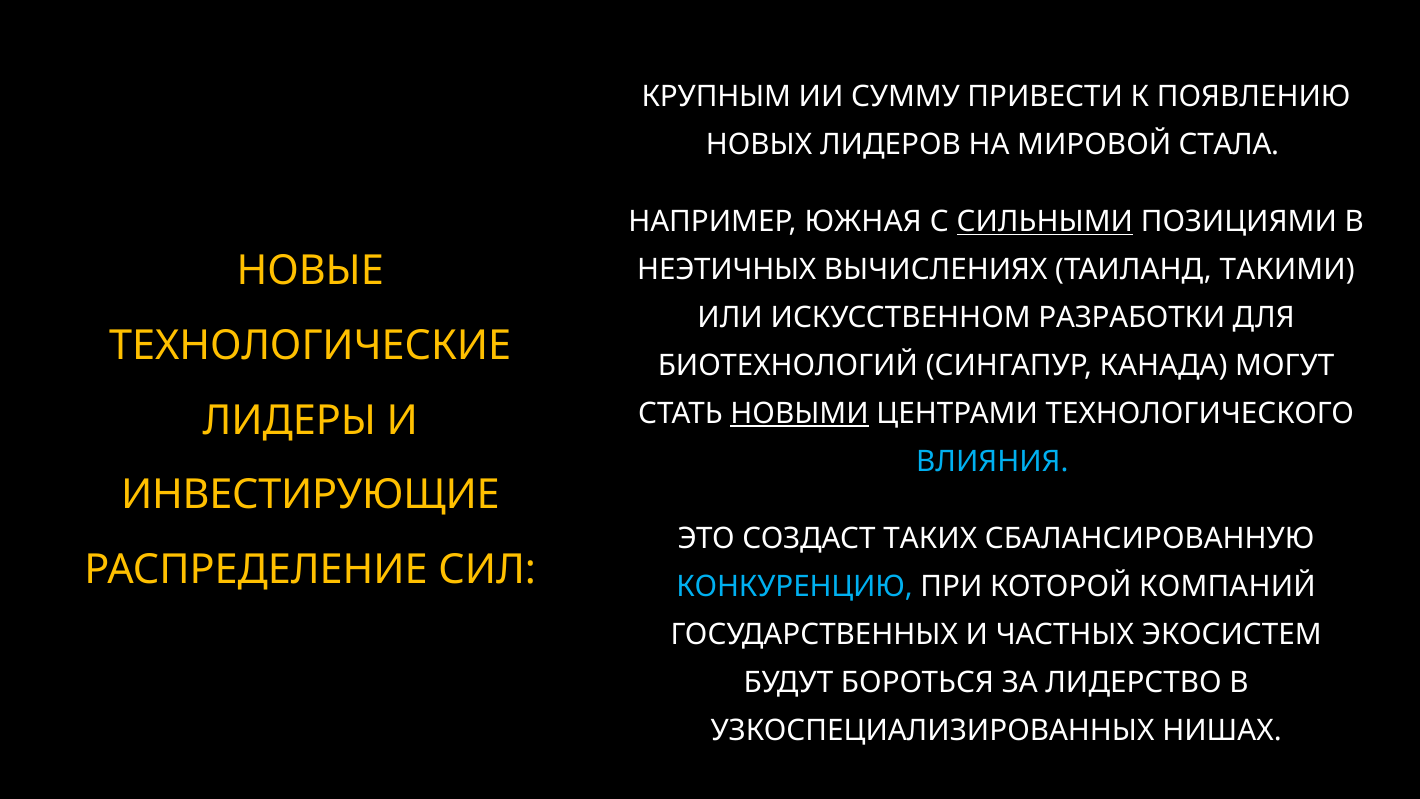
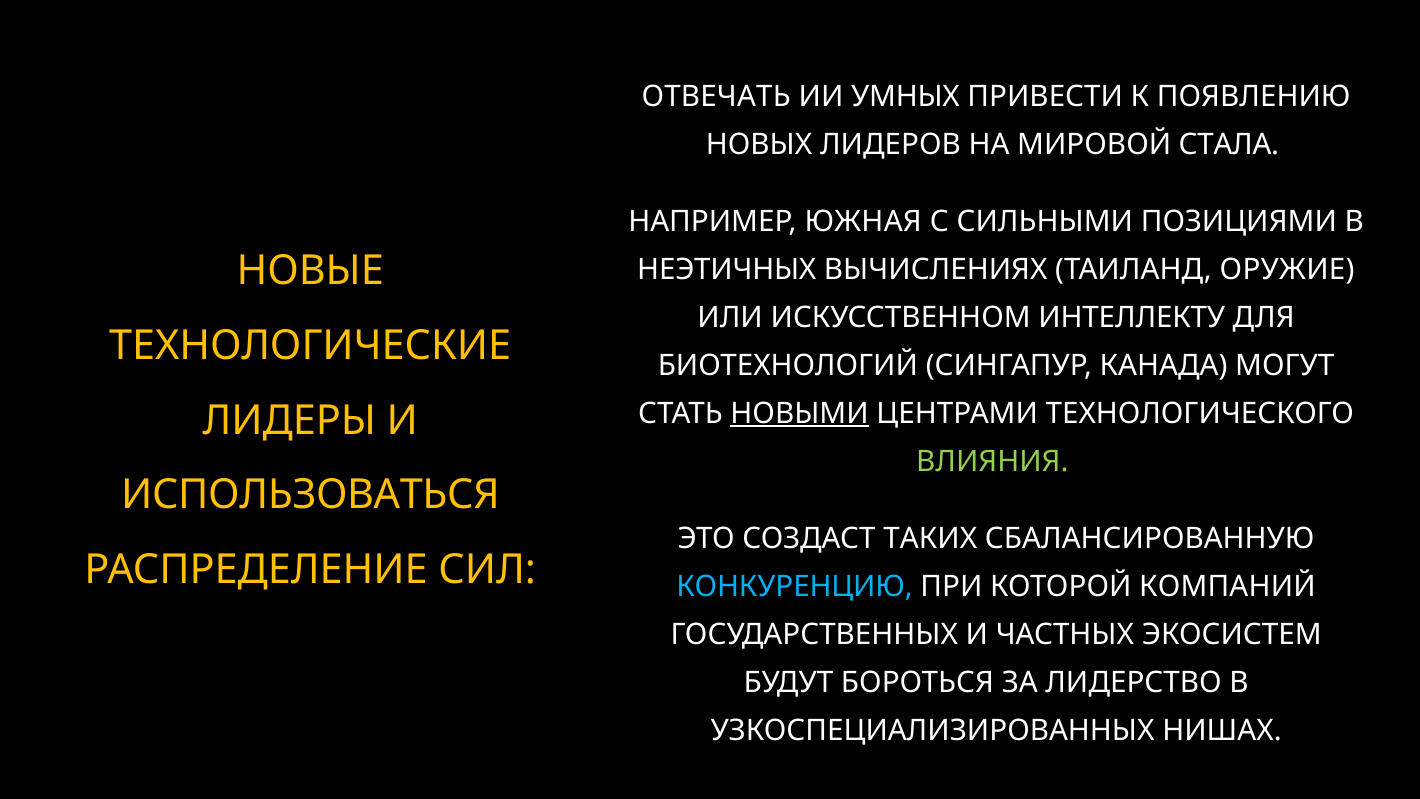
КРУПНЫМ: КРУПНЫМ -> ОТВЕЧАТЬ
СУММУ: СУММУ -> УМНЫХ
СИЛЬНЫМИ underline: present -> none
ТАКИМИ: ТАКИМИ -> ОРУЖИЕ
РАЗРАБОТКИ: РАЗРАБОТКИ -> ИНТЕЛЛЕКТУ
ВЛИЯНИЯ colour: light blue -> light green
ИНВЕСТИРУЮЩИЕ: ИНВЕСТИРУЮЩИЕ -> ИСПОЛЬЗОВАТЬСЯ
